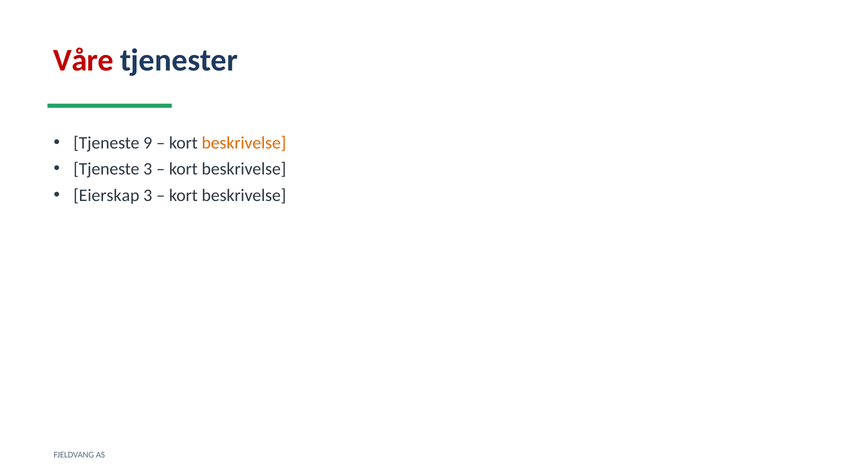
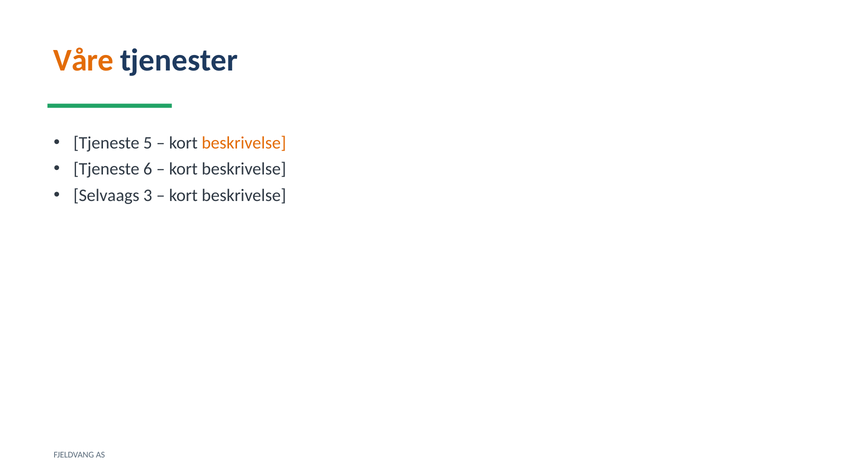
Våre colour: red -> orange
9: 9 -> 5
Tjeneste 3: 3 -> 6
Eierskap: Eierskap -> Selvaags
